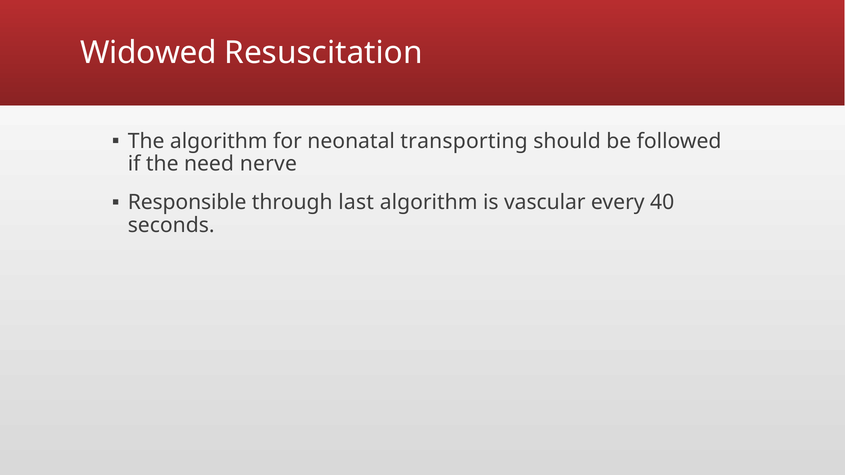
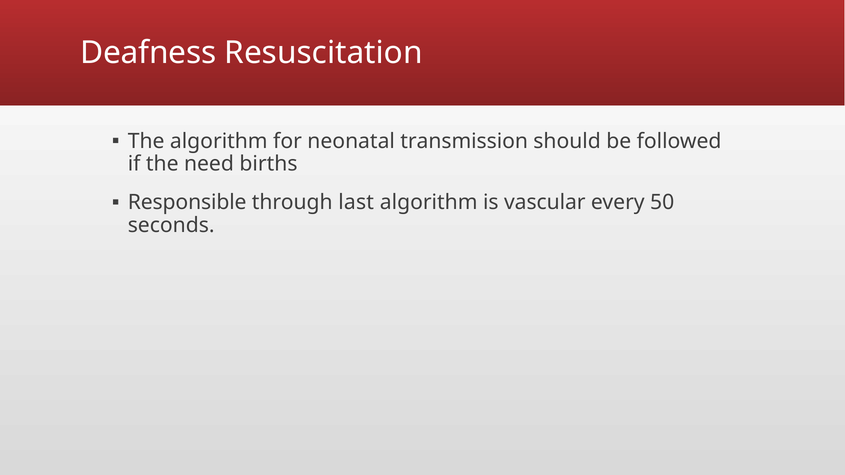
Widowed: Widowed -> Deafness
transporting: transporting -> transmission
nerve: nerve -> births
40: 40 -> 50
